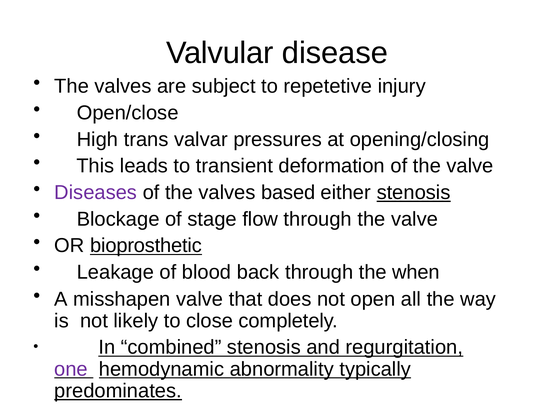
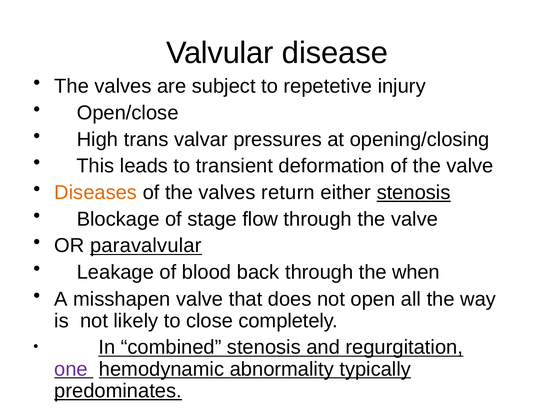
Diseases colour: purple -> orange
based: based -> return
bioprosthetic: bioprosthetic -> paravalvular
